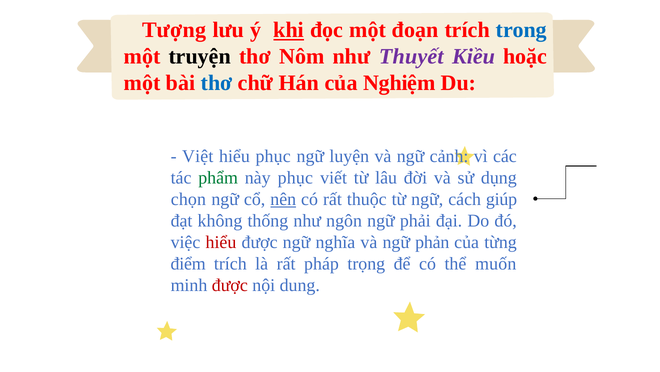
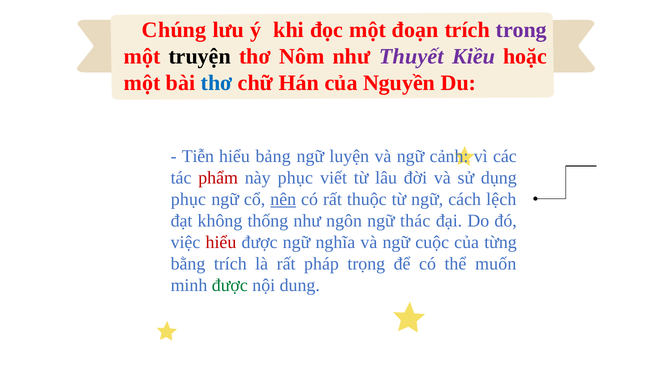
Tượng: Tượng -> Chúng
khi underline: present -> none
trong colour: blue -> purple
Nghiệm: Nghiệm -> Nguyền
Việt: Việt -> Tiễn
hiểu phục: phục -> bảng
phẩm colour: green -> red
chọn at (188, 199): chọn -> phục
giúp: giúp -> lệch
phải: phải -> thác
phản: phản -> cuộc
điểm: điểm -> bằng
được at (230, 285) colour: red -> green
